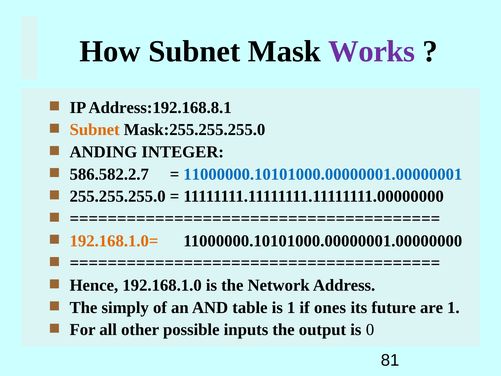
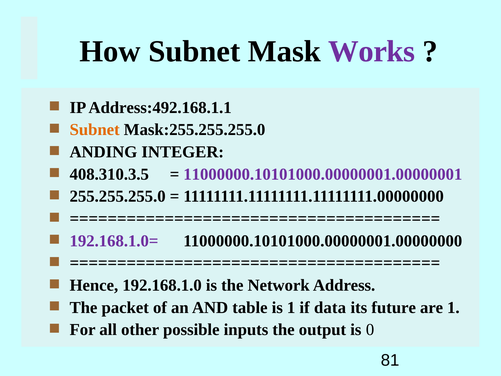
Address:192.168.8.1: Address:192.168.8.1 -> Address:492.168.1.1
586.582.2.7: 586.582.2.7 -> 408.310.3.5
11000000.10101000.00000001.00000001 colour: blue -> purple
192.168.1.0= colour: orange -> purple
simply: simply -> packet
ones: ones -> data
